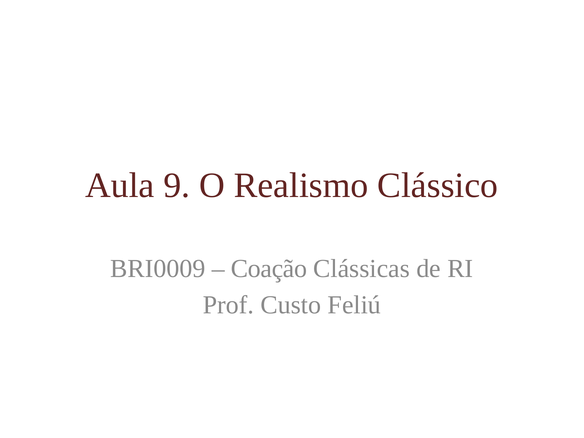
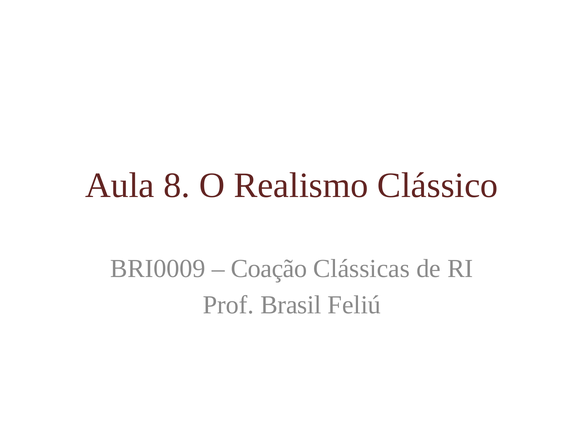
9: 9 -> 8
Custo: Custo -> Brasil
